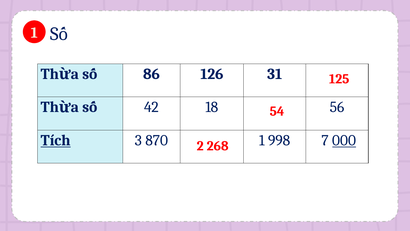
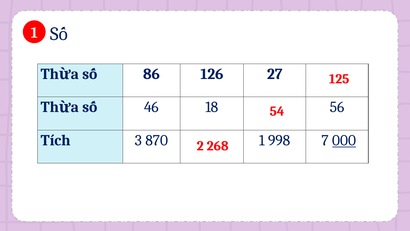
31: 31 -> 27
42: 42 -> 46
Tích underline: present -> none
